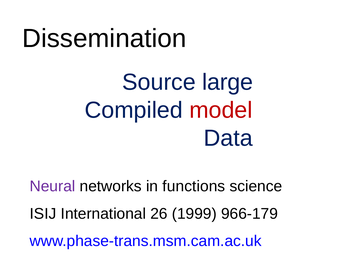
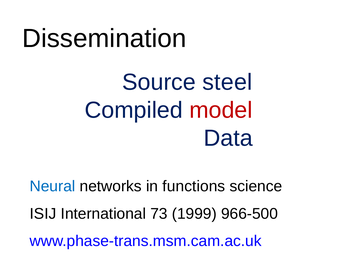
large: large -> steel
Neural colour: purple -> blue
26: 26 -> 73
966-179: 966-179 -> 966-500
